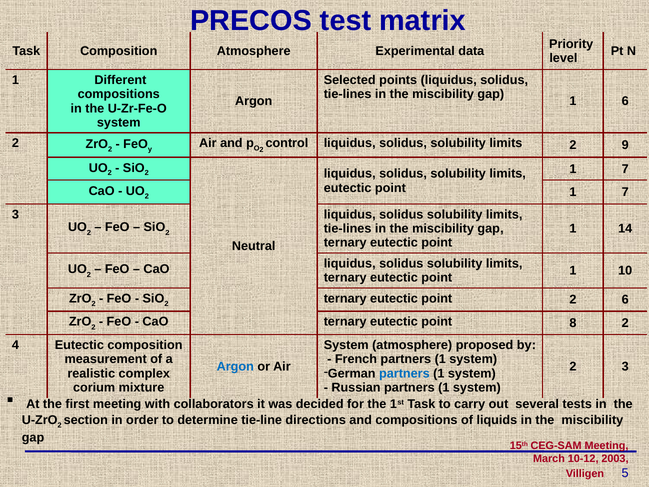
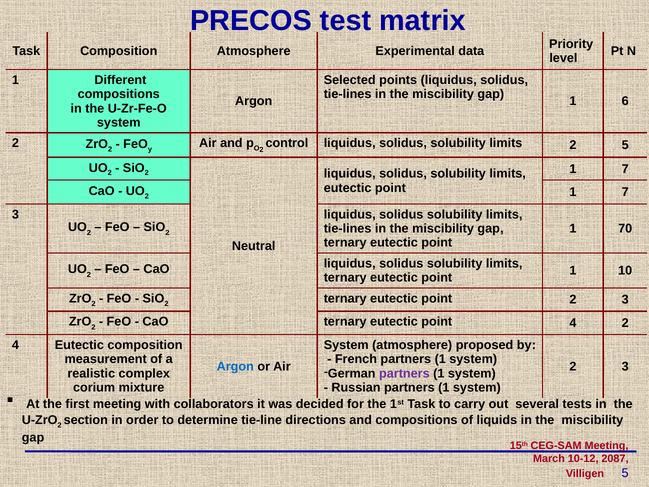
2 9: 9 -> 5
14: 14 -> 70
point 2 6: 6 -> 3
point 8: 8 -> 4
partners at (404, 373) colour: blue -> purple
2003: 2003 -> 2087
